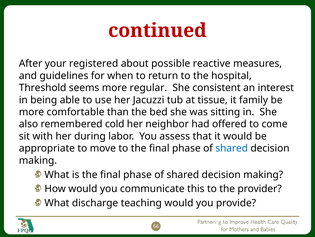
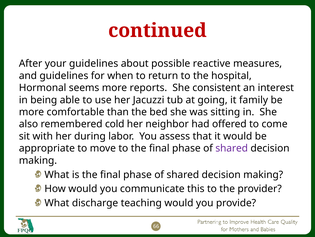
your registered: registered -> guidelines
Threshold: Threshold -> Hormonal
regular: regular -> reports
tissue: tissue -> going
shared at (232, 148) colour: blue -> purple
